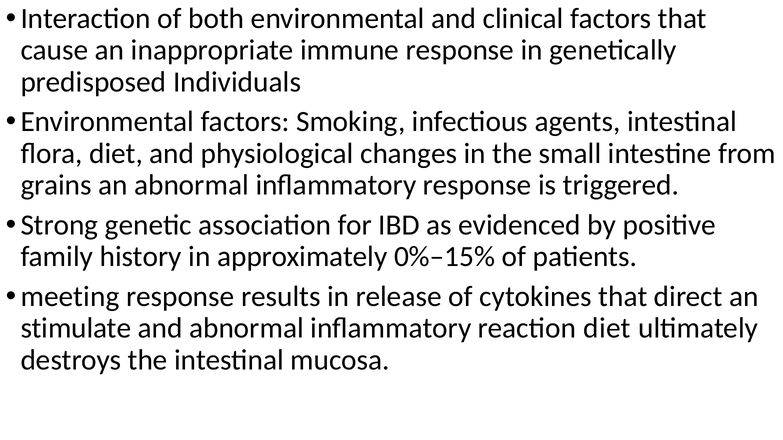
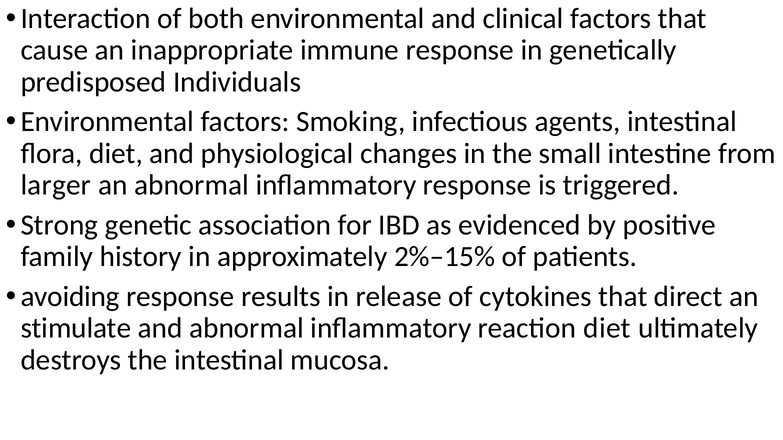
grains: grains -> larger
0%–15%: 0%–15% -> 2%–15%
meeting: meeting -> avoiding
